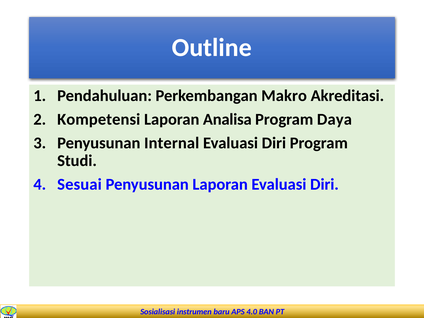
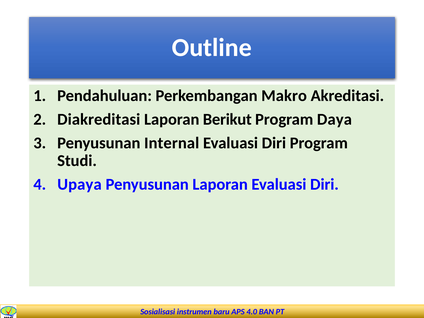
Kompetensi: Kompetensi -> Diakreditasi
Analisa: Analisa -> Berikut
Sesuai: Sesuai -> Upaya
